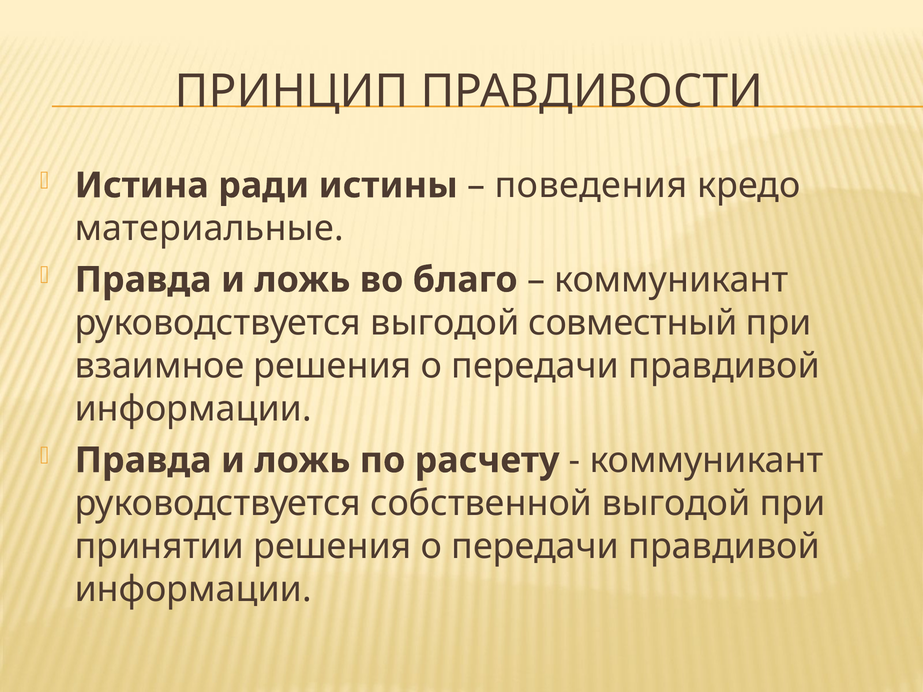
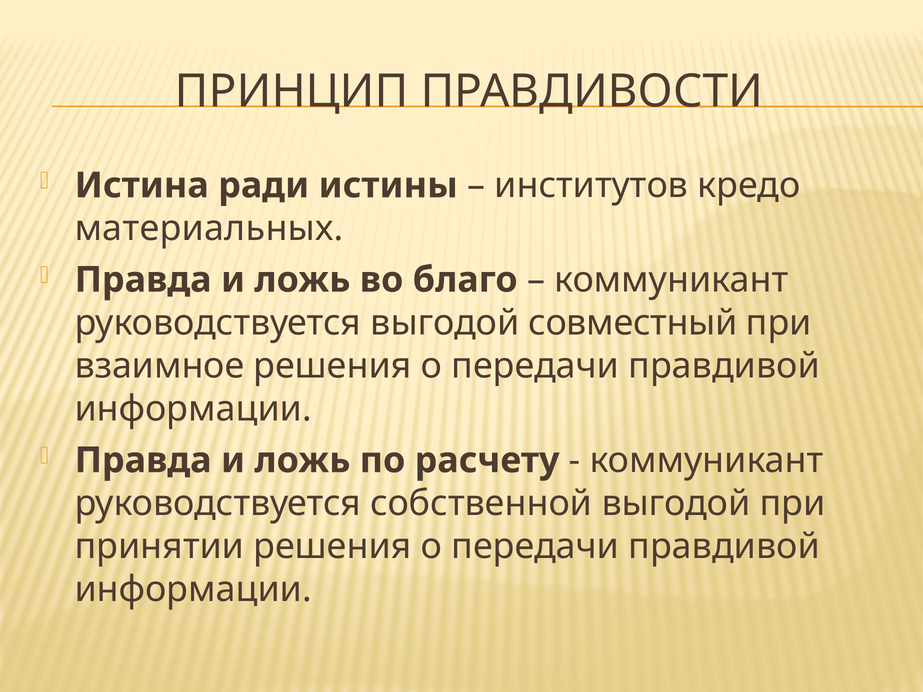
поведения: поведения -> институтов
материальные: материальные -> материальных
